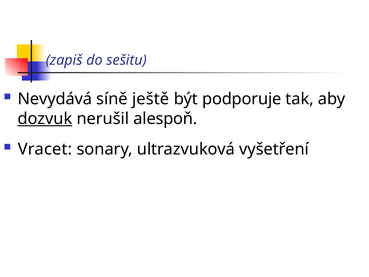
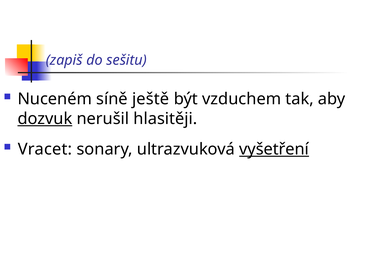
Nevydává: Nevydává -> Nuceném
podporuje: podporuje -> vzduchem
alespoň: alespoň -> hlasitěji
vyšetření underline: none -> present
